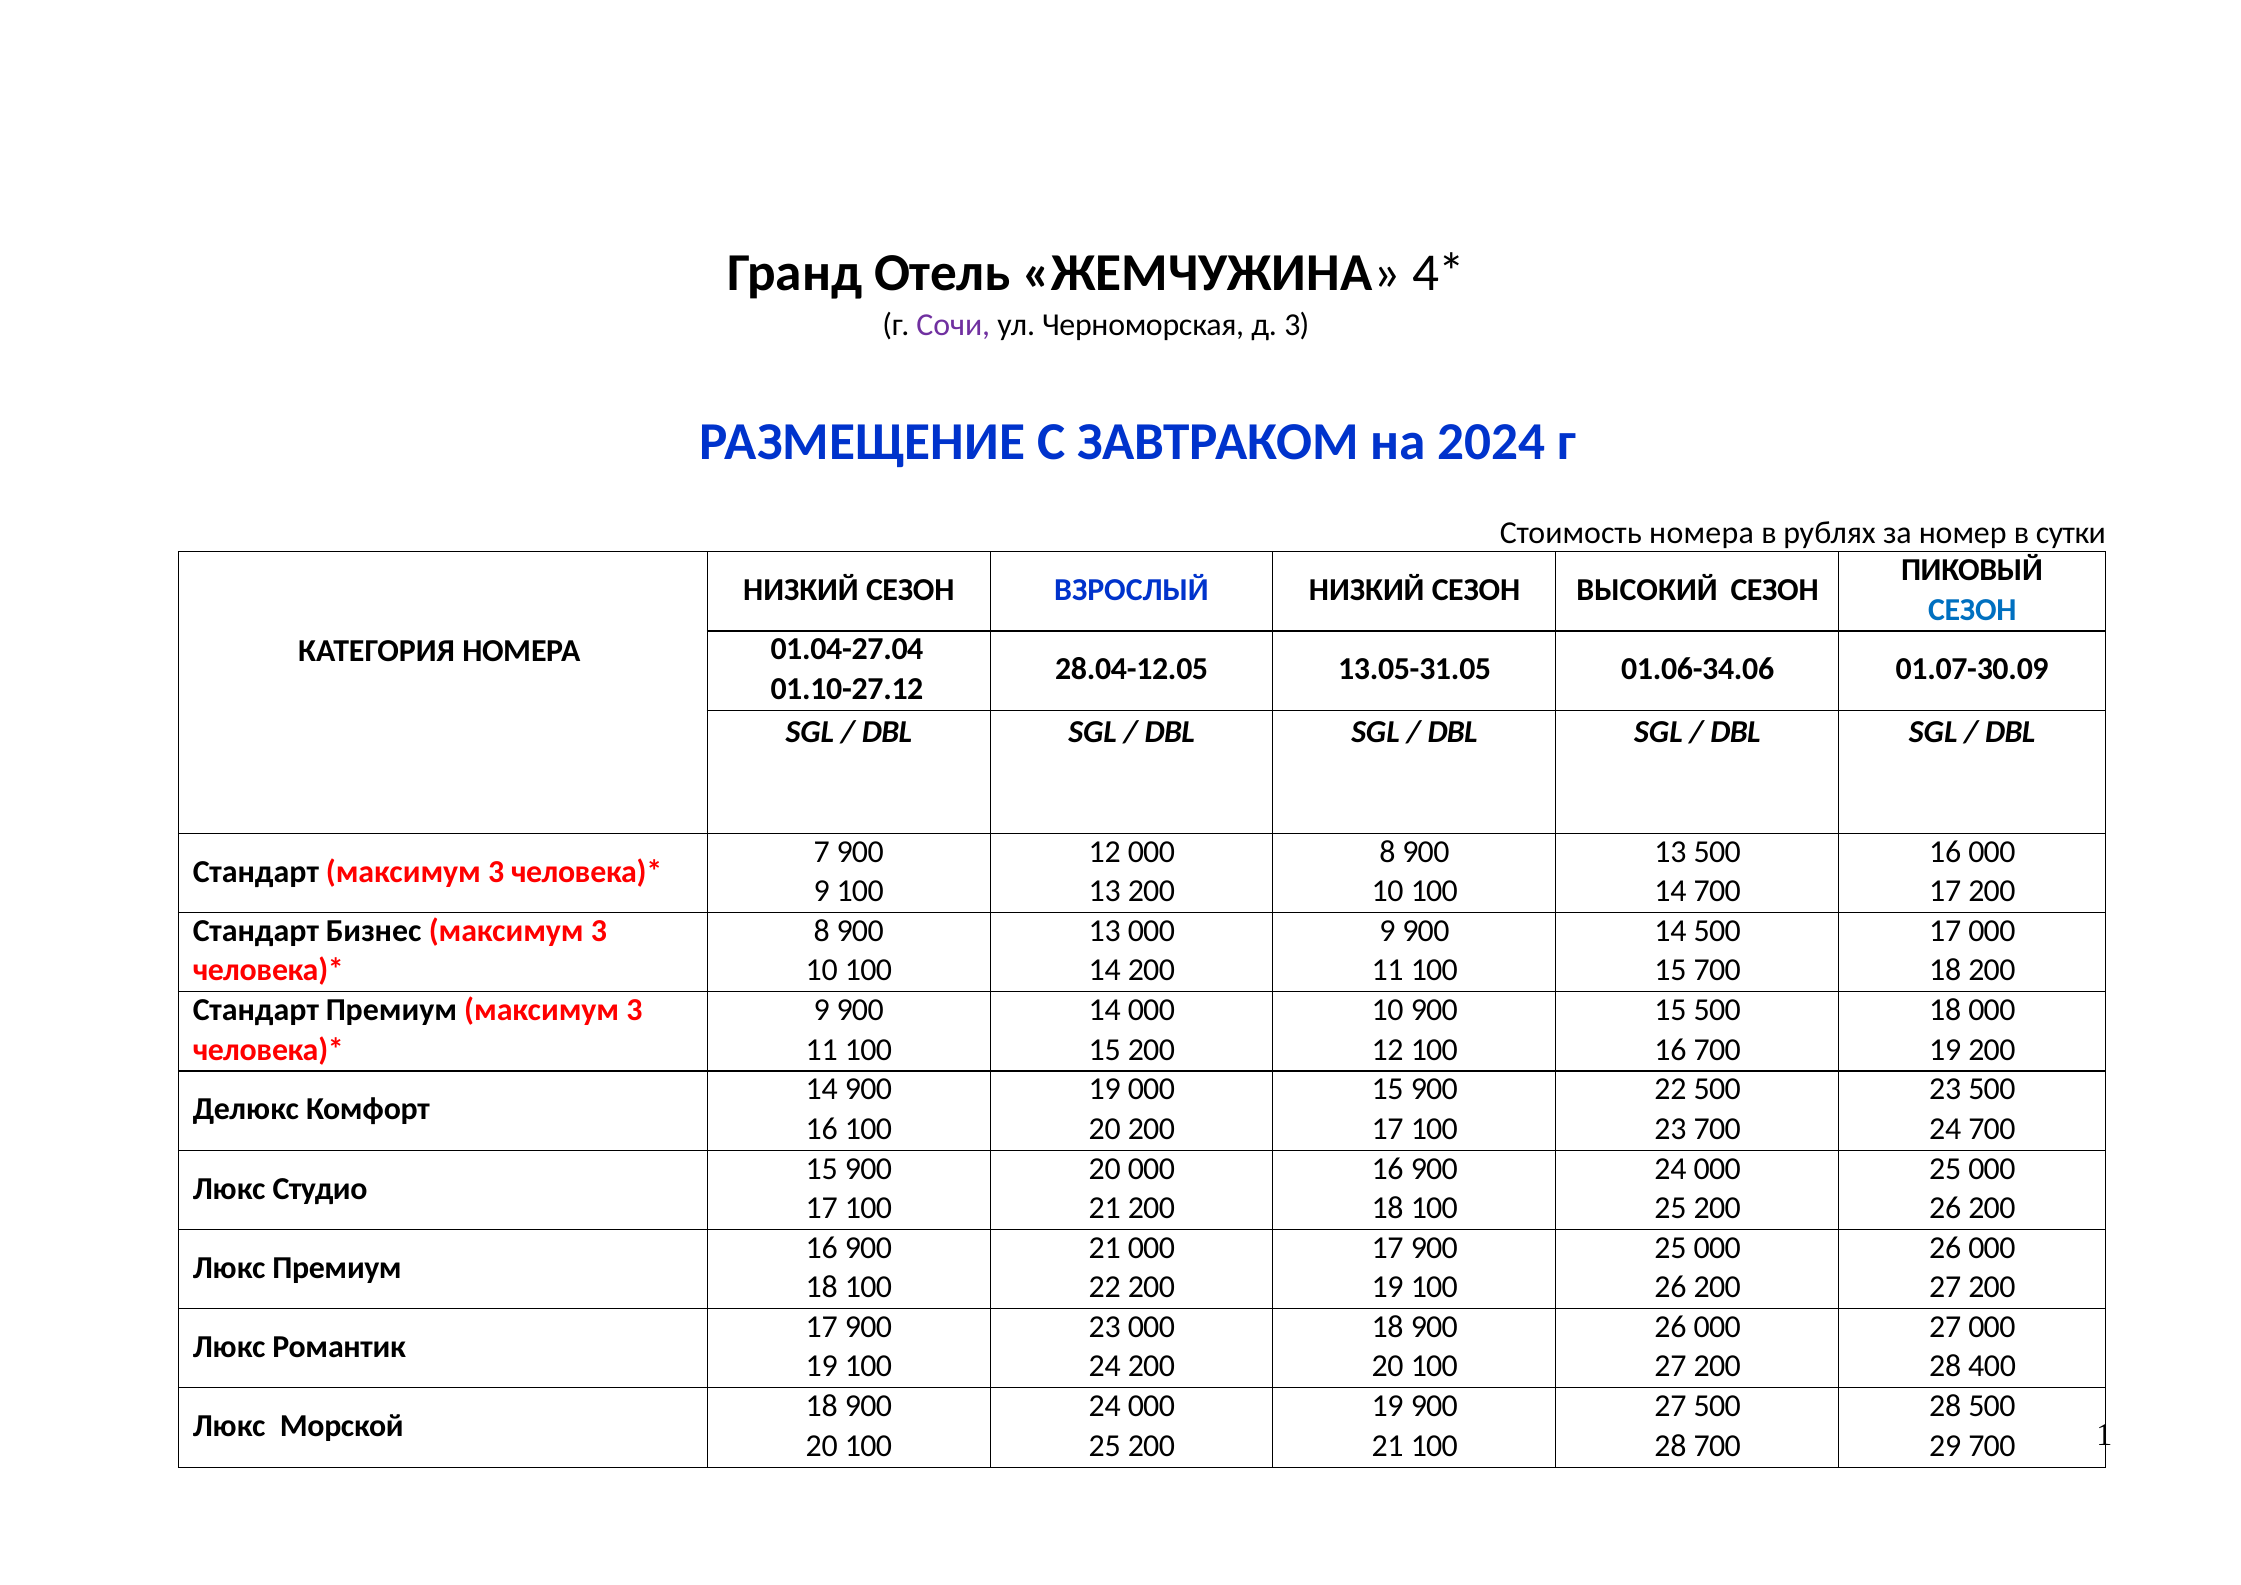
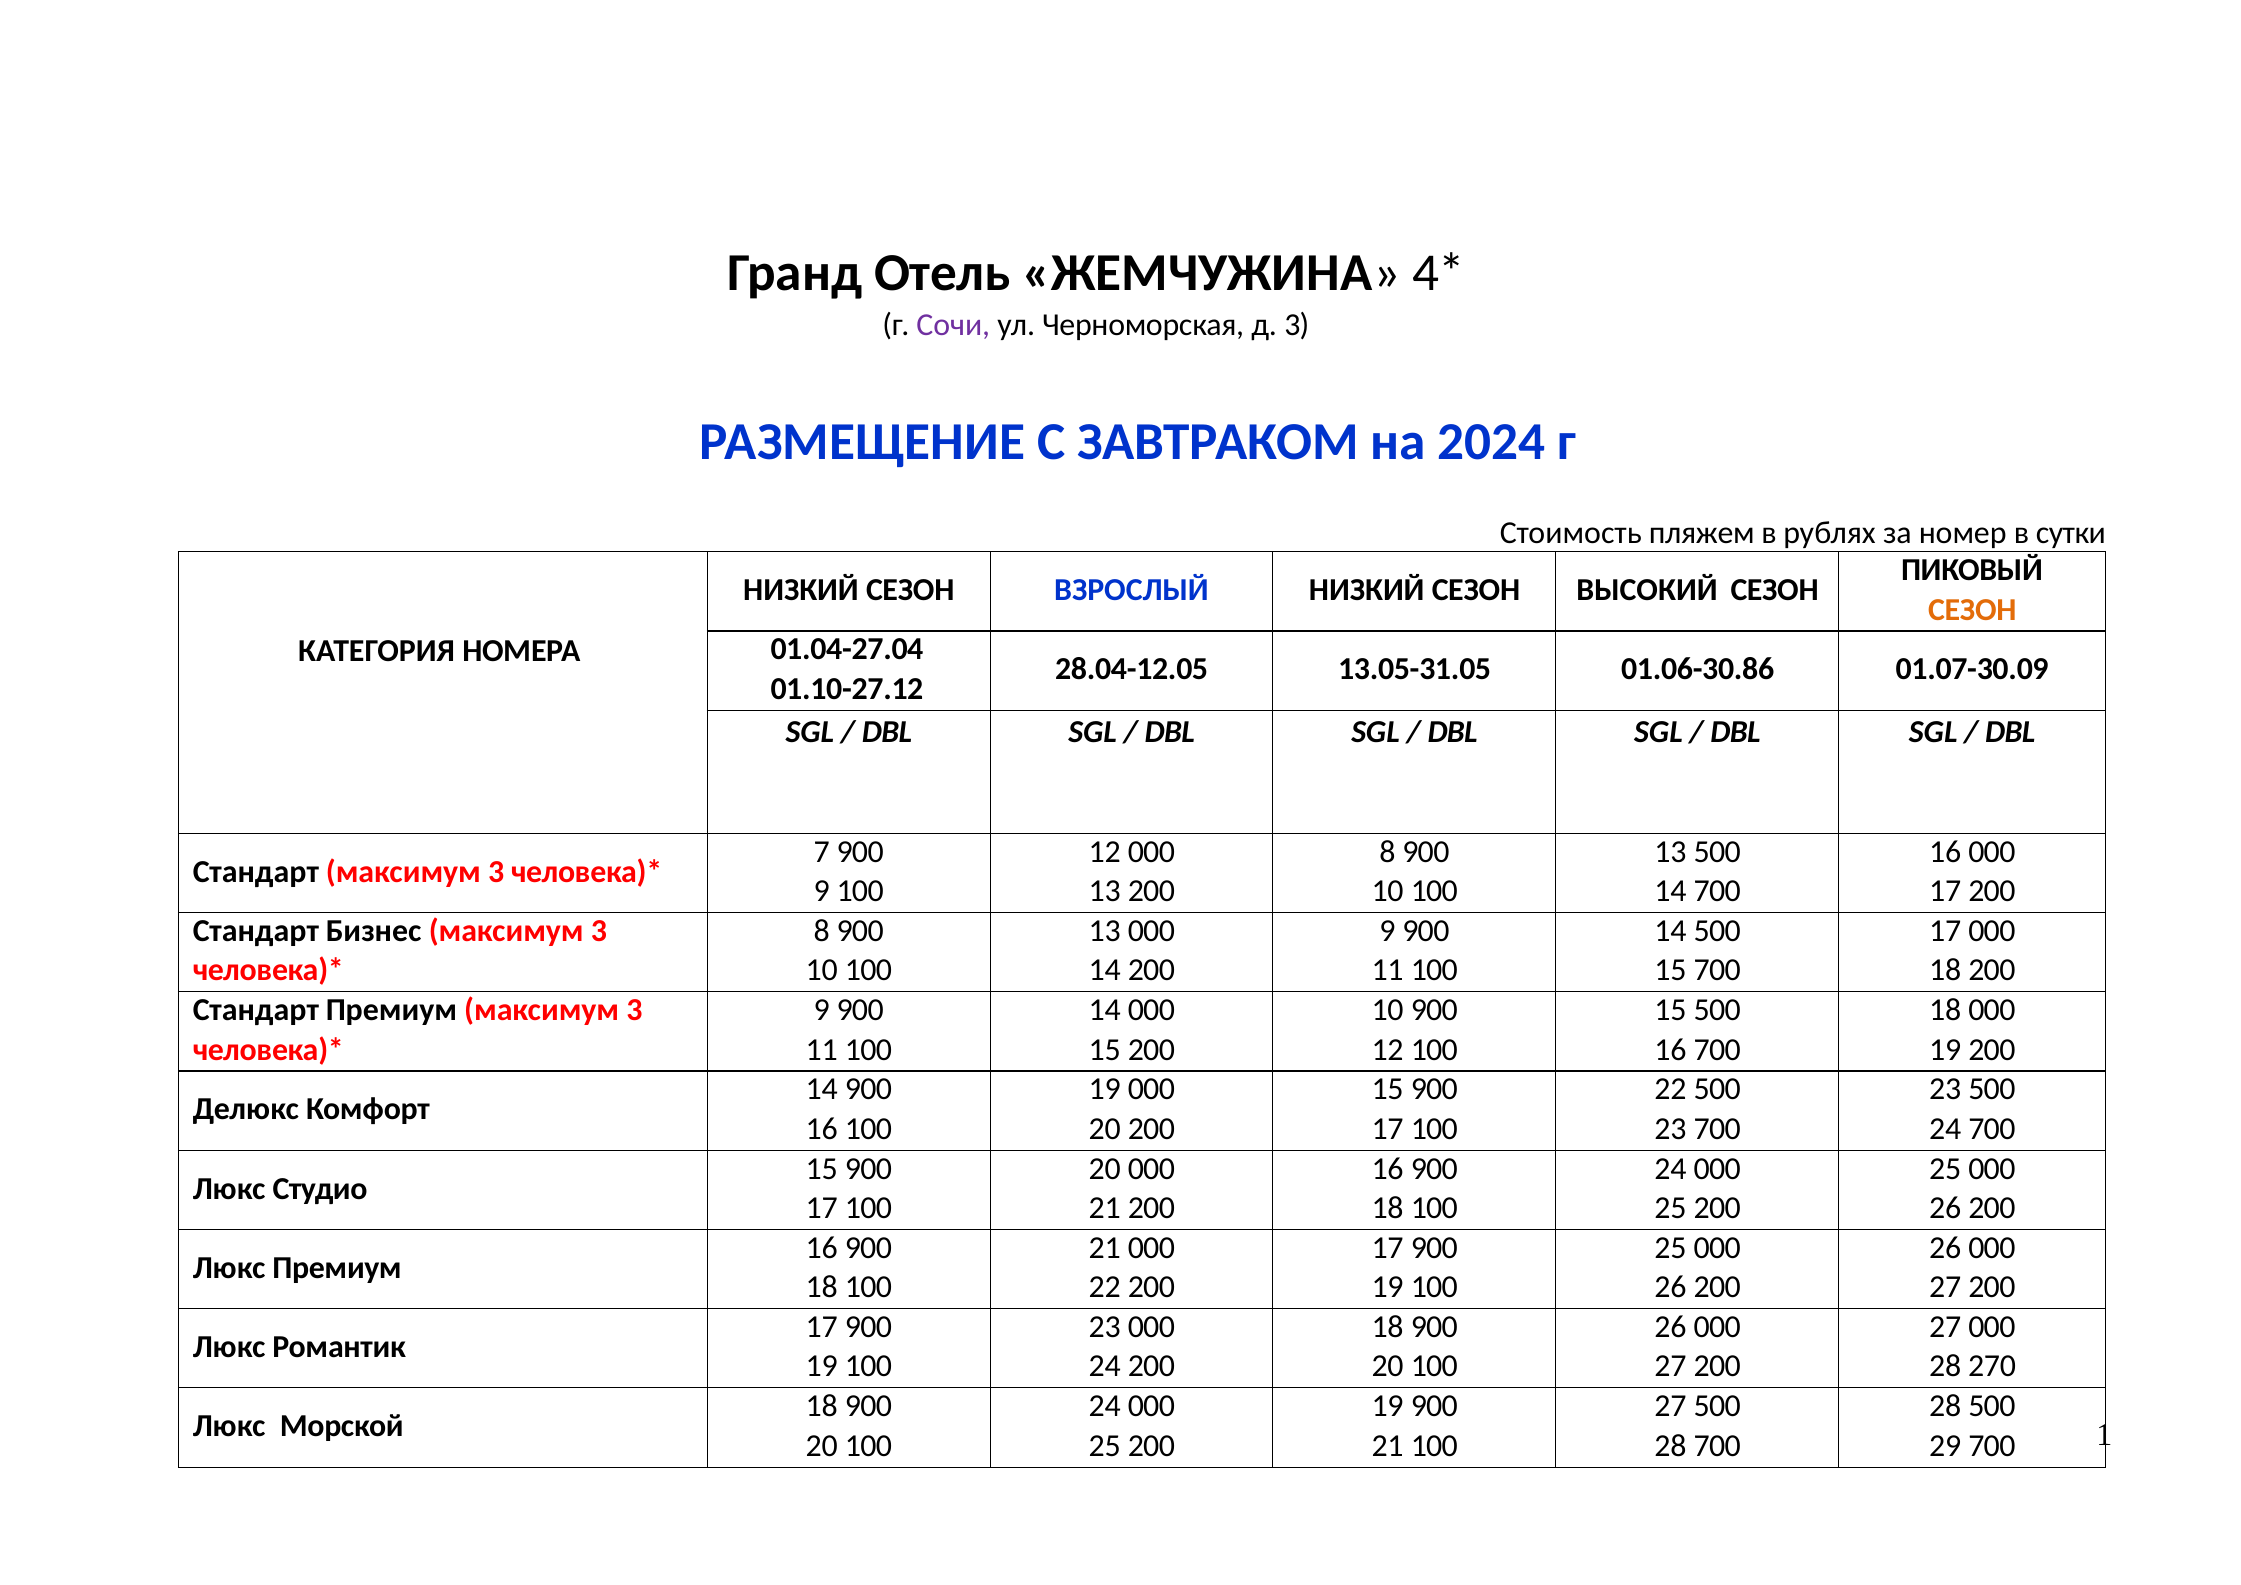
Стоимость номера: номера -> пляжем
СЕЗОН at (1972, 610) colour: blue -> orange
01.06-34.06: 01.06-34.06 -> 01.06-30.86
400: 400 -> 270
